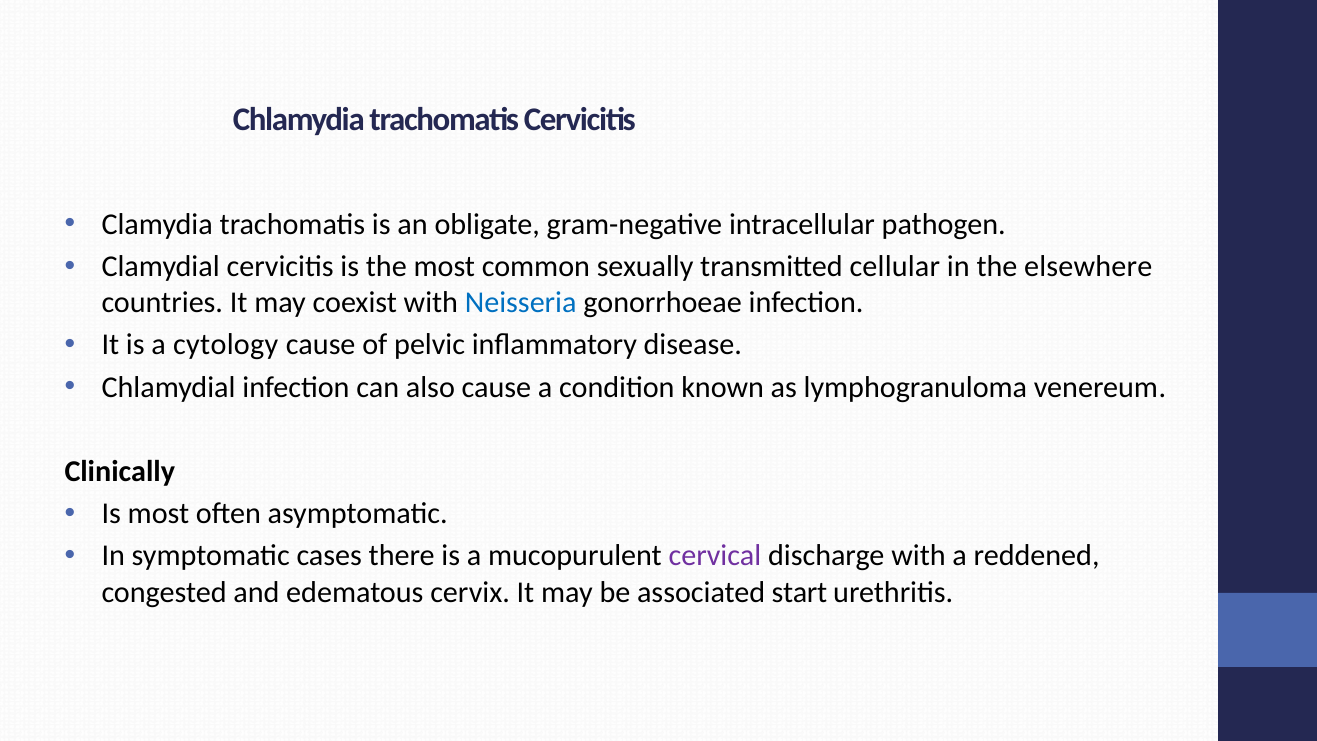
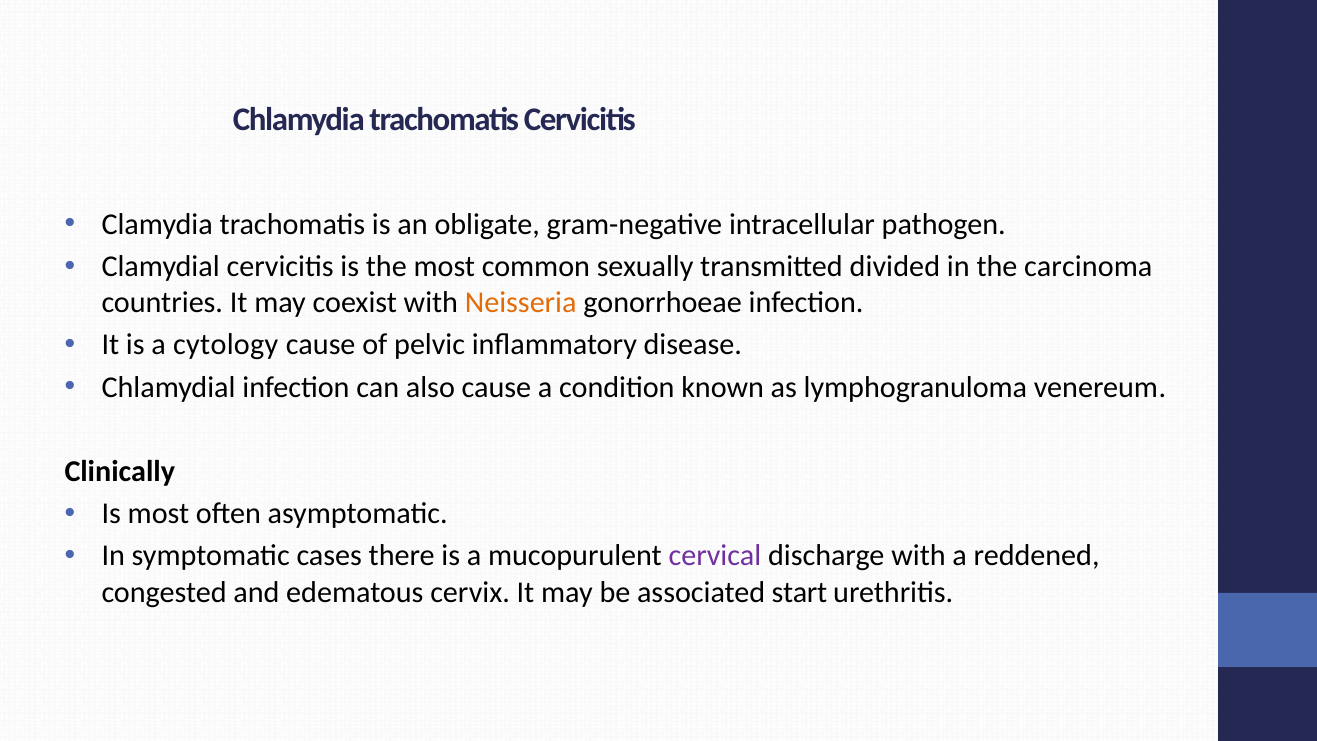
cellular: cellular -> divided
elsewhere: elsewhere -> carcinoma
Neisseria colour: blue -> orange
